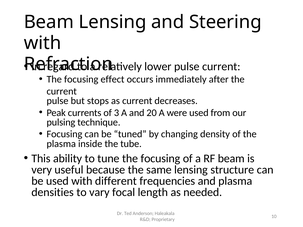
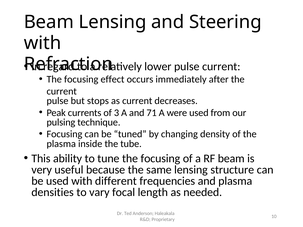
20: 20 -> 71
